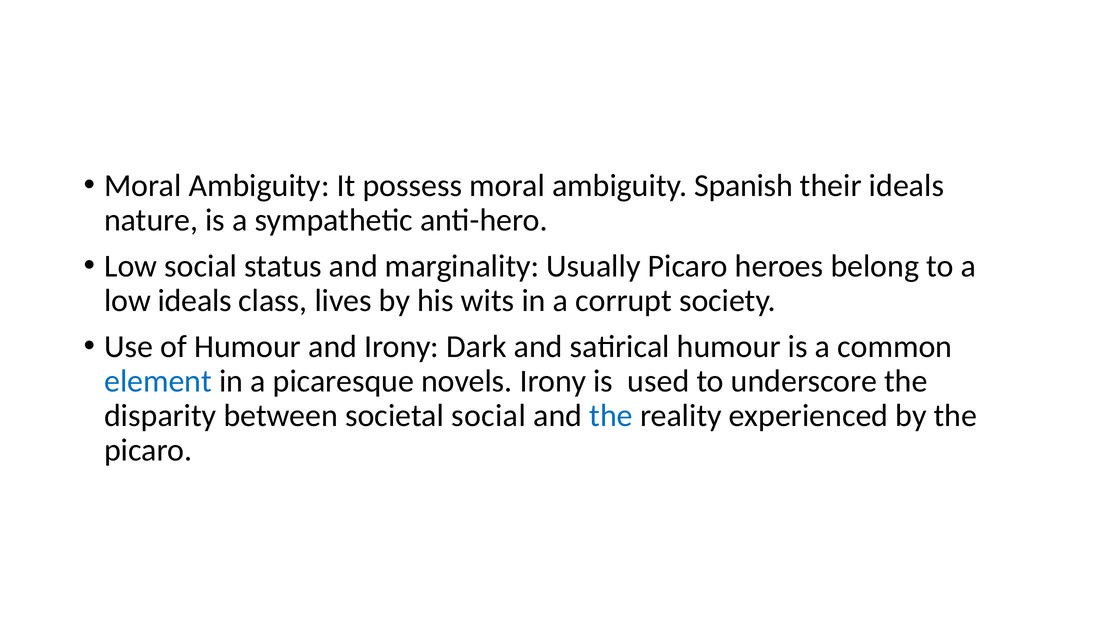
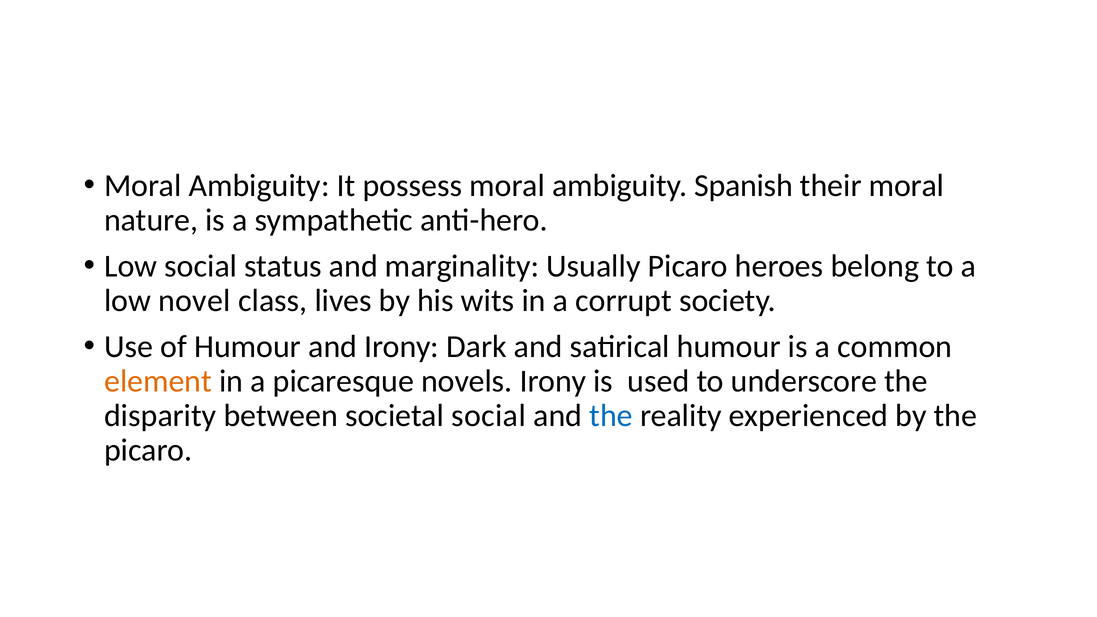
their ideals: ideals -> moral
low ideals: ideals -> novel
element colour: blue -> orange
